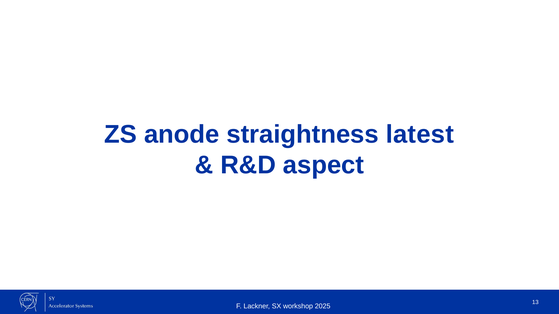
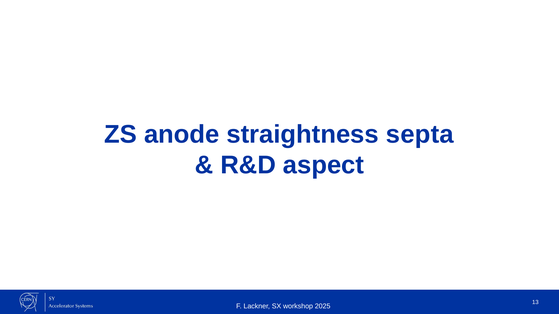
latest: latest -> septa
